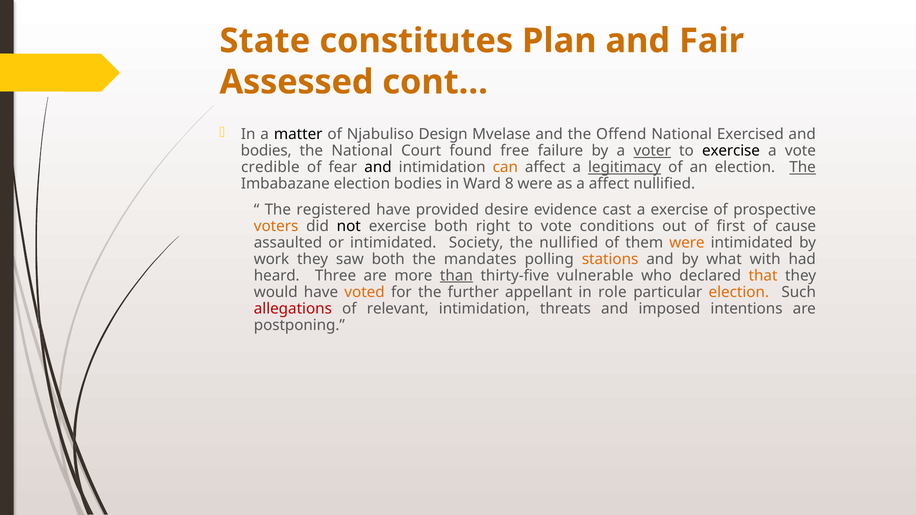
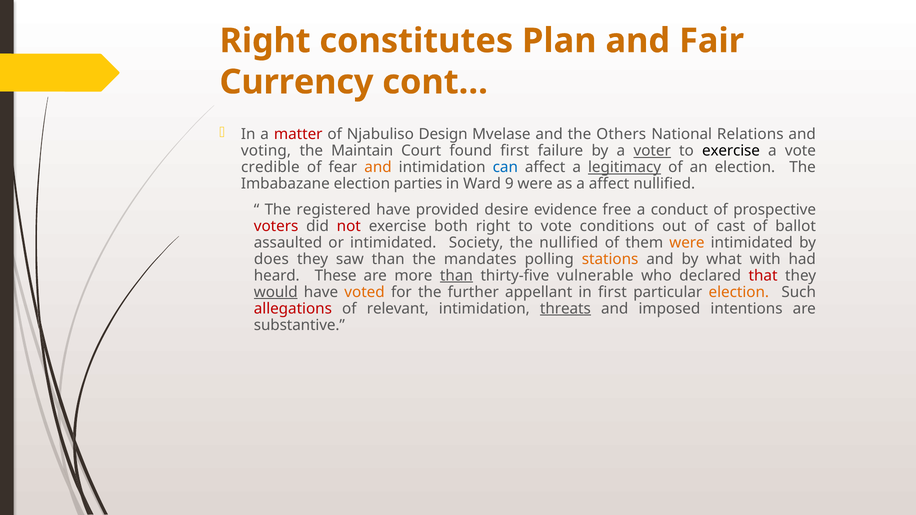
State at (265, 41): State -> Right
Assessed: Assessed -> Currency
matter colour: black -> red
Offend: Offend -> Others
Exercised: Exercised -> Relations
bodies at (266, 151): bodies -> voting
the National: National -> Maintain
found free: free -> first
and at (378, 167) colour: black -> orange
can colour: orange -> blue
The at (803, 167) underline: present -> none
election bodies: bodies -> parties
8: 8 -> 9
cast: cast -> free
a exercise: exercise -> conduct
voters colour: orange -> red
not colour: black -> red
first: first -> cast
cause: cause -> ballot
work: work -> does
saw both: both -> than
Three: Three -> These
that colour: orange -> red
would underline: none -> present
in role: role -> first
threats underline: none -> present
postponing: postponing -> substantive
